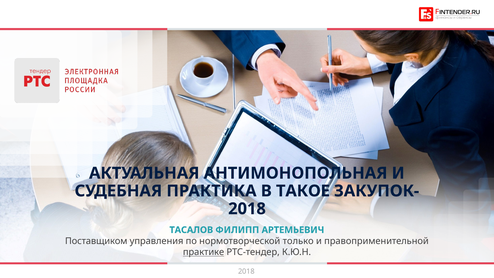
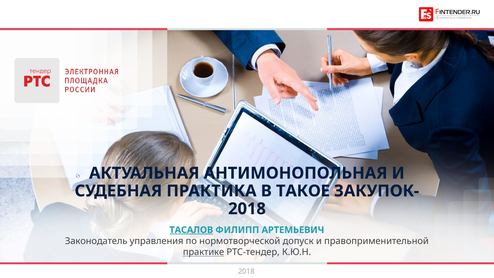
ТАСАЛОВ underline: none -> present
Поставщиком: Поставщиком -> Законодатель
только: только -> допуск
